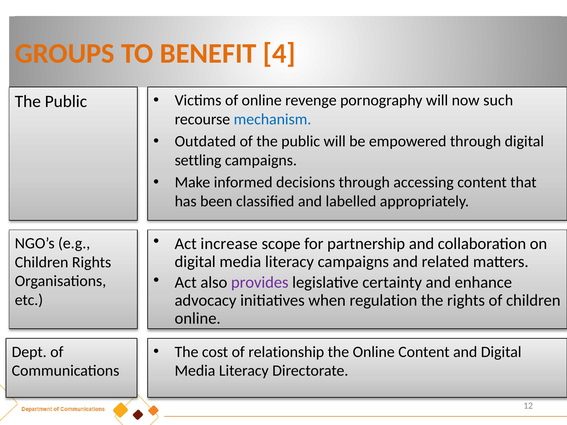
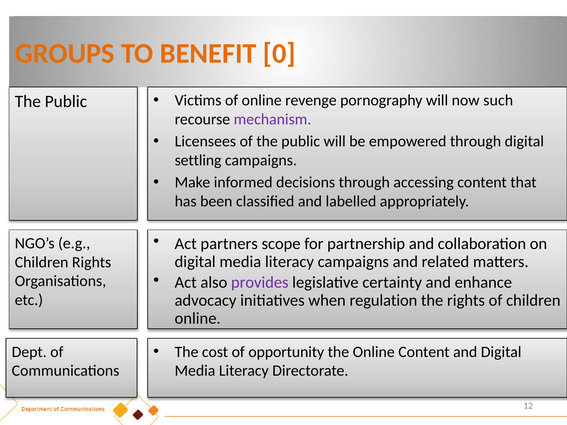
4: 4 -> 0
mechanism colour: blue -> purple
Outdated: Outdated -> Licensees
increase: increase -> partners
relationship: relationship -> opportunity
